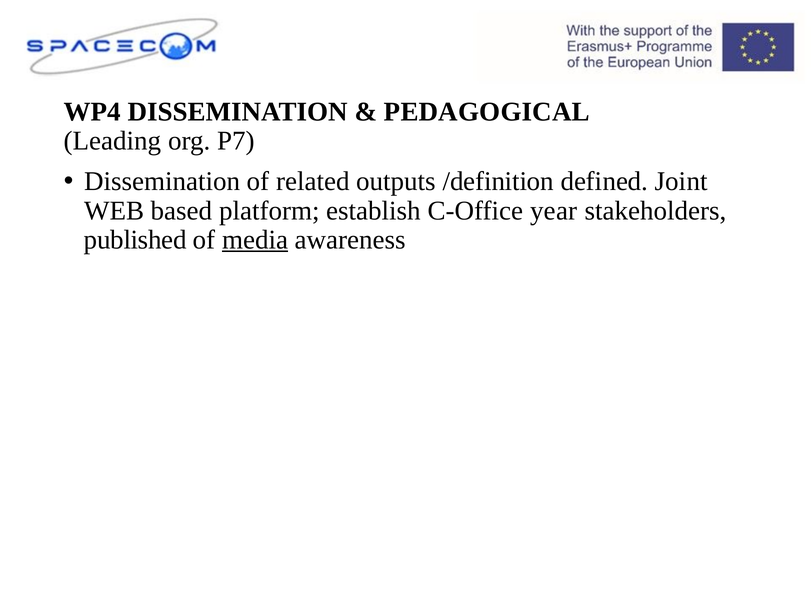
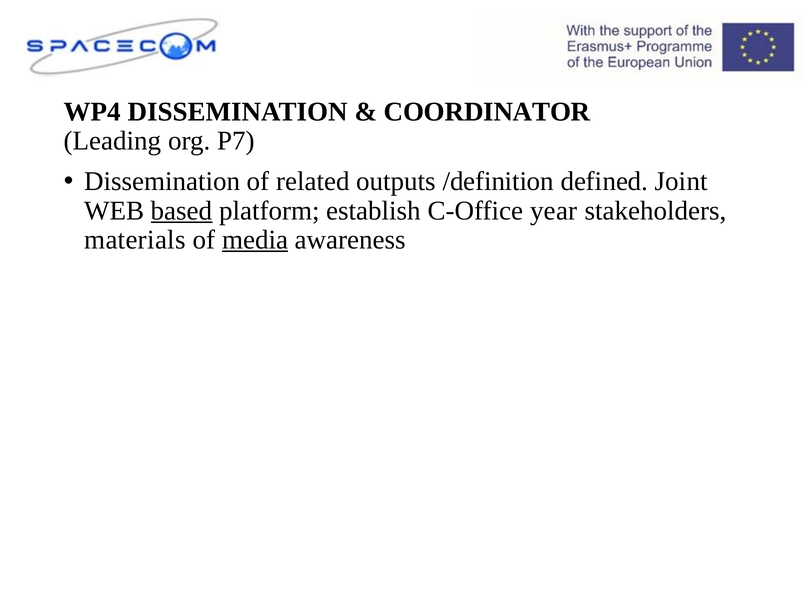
PEDAGOGICAL: PEDAGOGICAL -> COORDINATOR
based underline: none -> present
published: published -> materials
